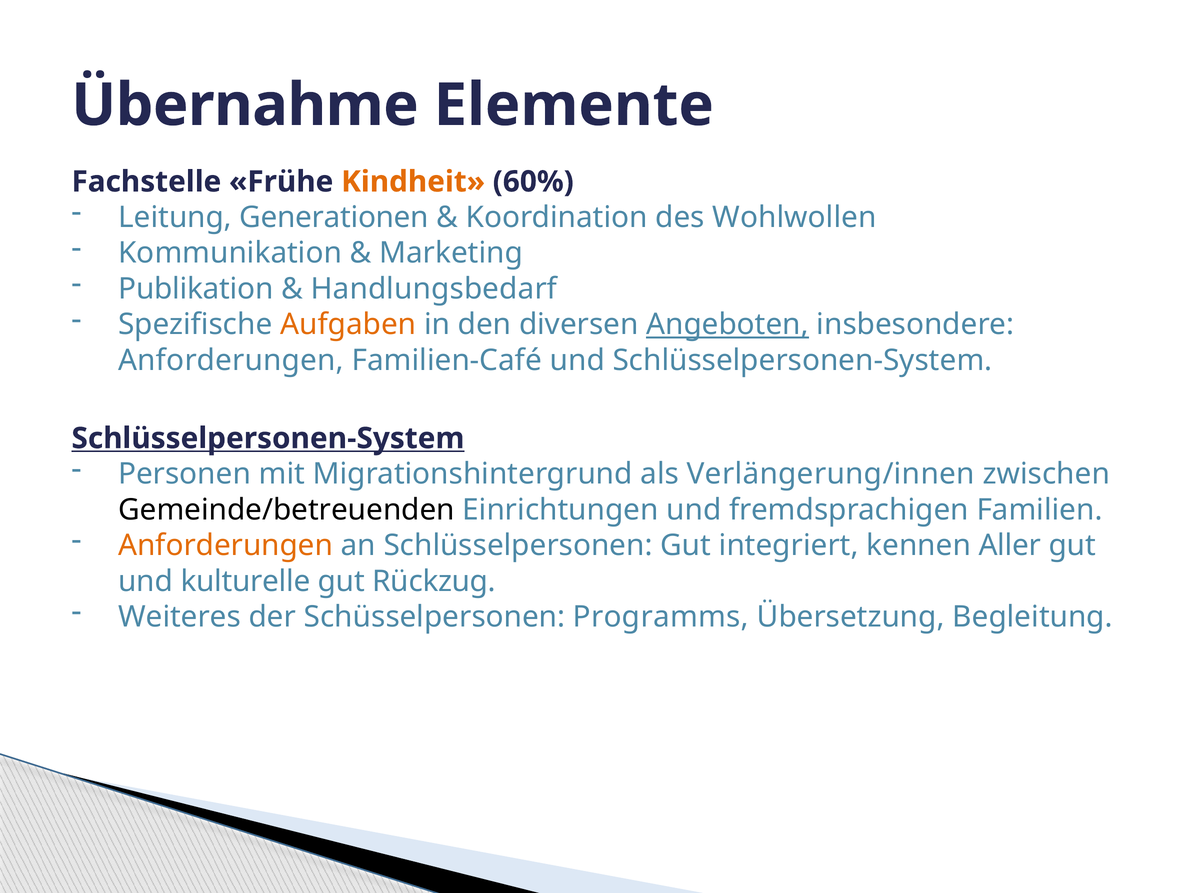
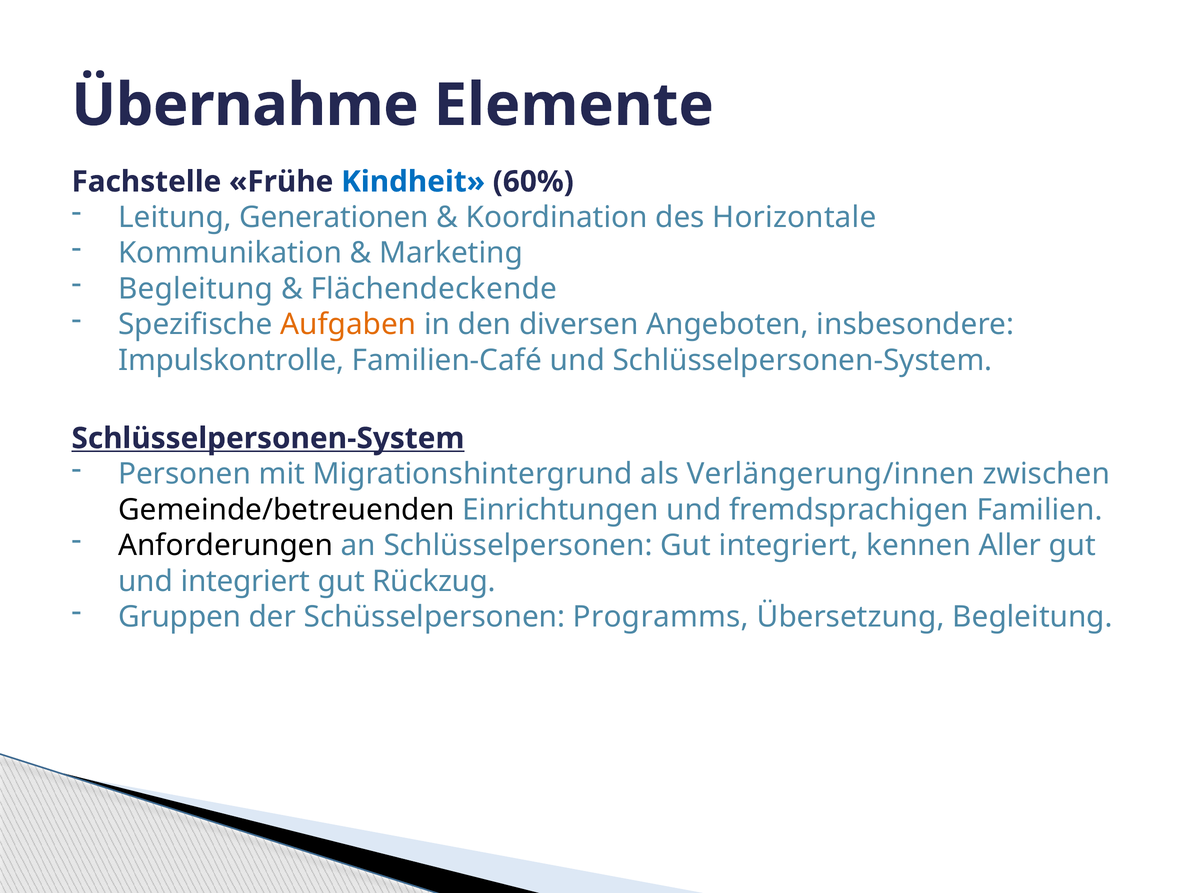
Kindheit colour: orange -> blue
Wohlwollen: Wohlwollen -> Horizontale
Publikation at (196, 289): Publikation -> Begleitung
Handlungsbedarf: Handlungsbedarf -> Flächendeckende
Angeboten underline: present -> none
Anforderungen at (231, 360): Anforderungen -> Impulskontrolle
Anforderungen at (226, 546) colour: orange -> black
und kulturelle: kulturelle -> integriert
Weiteres: Weiteres -> Gruppen
